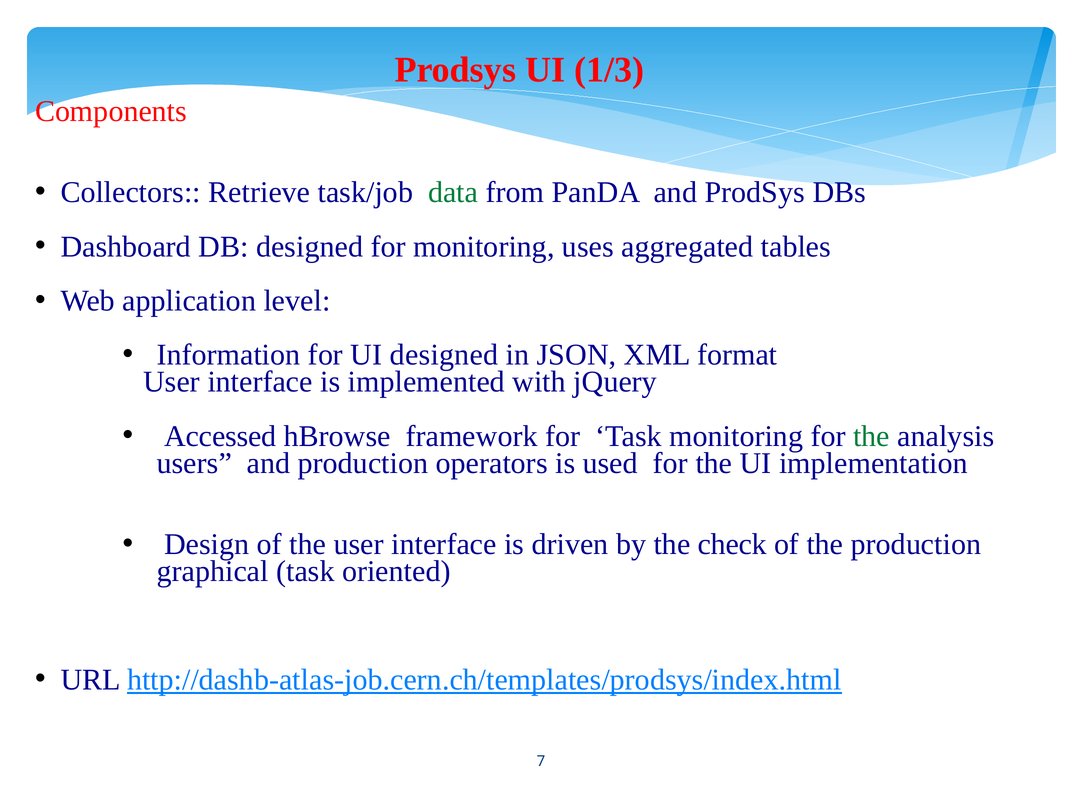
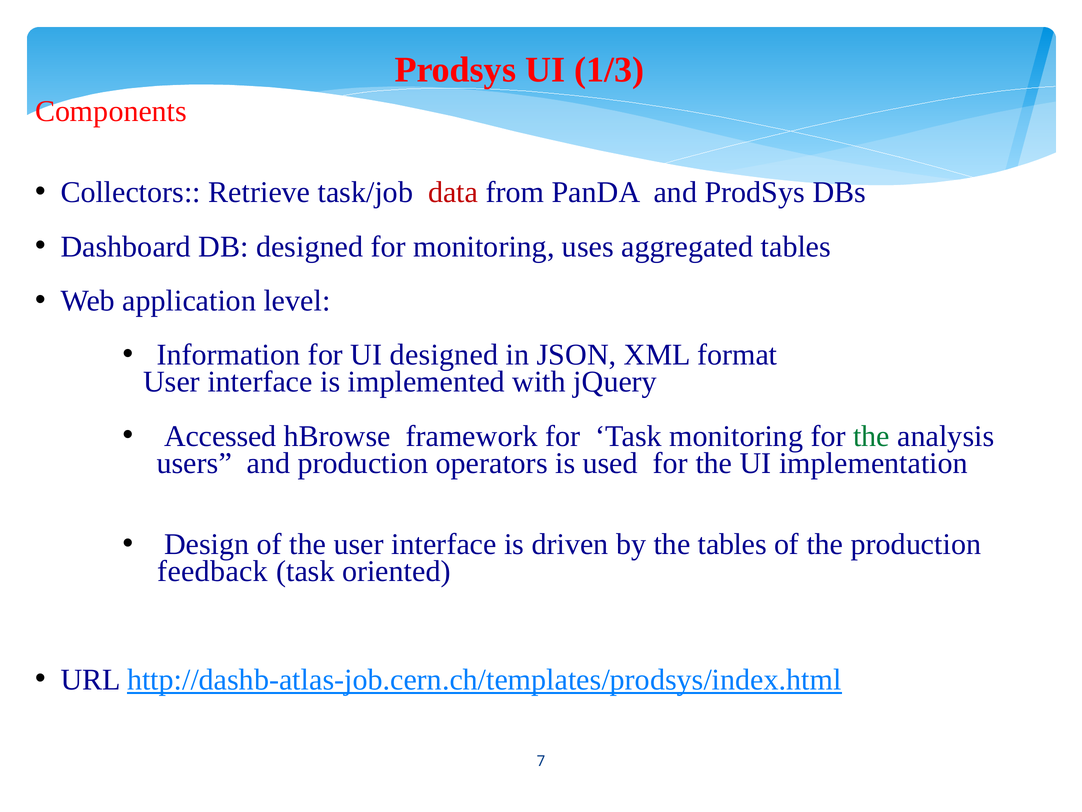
data colour: green -> red
the check: check -> tables
graphical: graphical -> feedback
